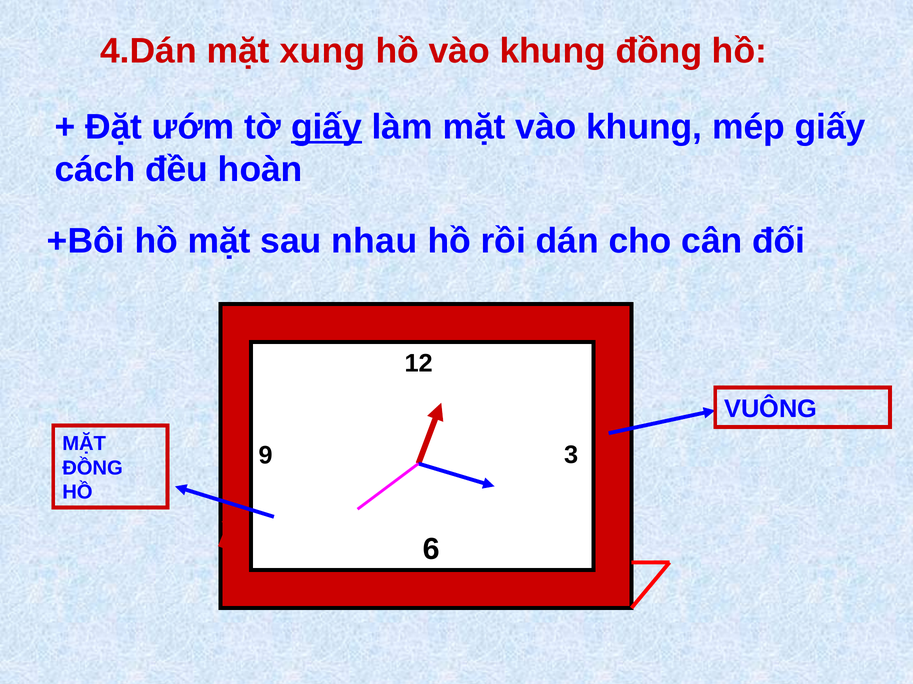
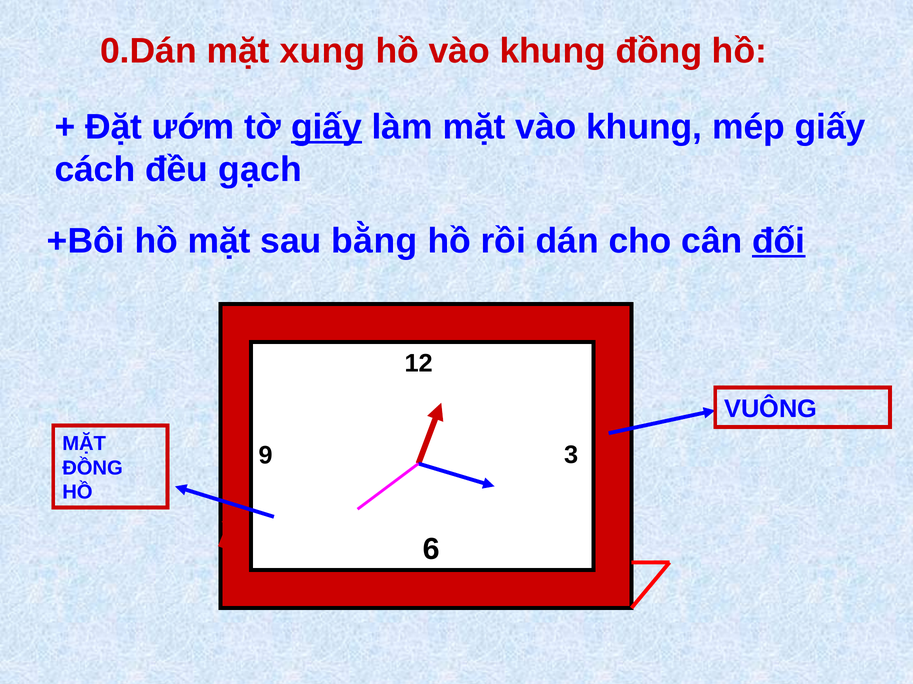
4.Dán: 4.Dán -> 0.Dán
hoàn: hoàn -> gạch
nhau: nhau -> bằng
đối underline: none -> present
